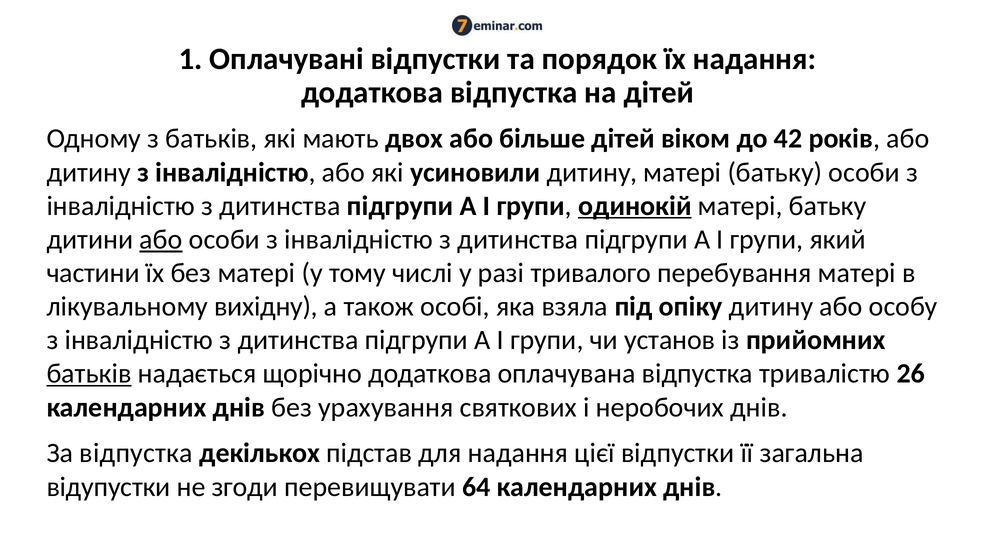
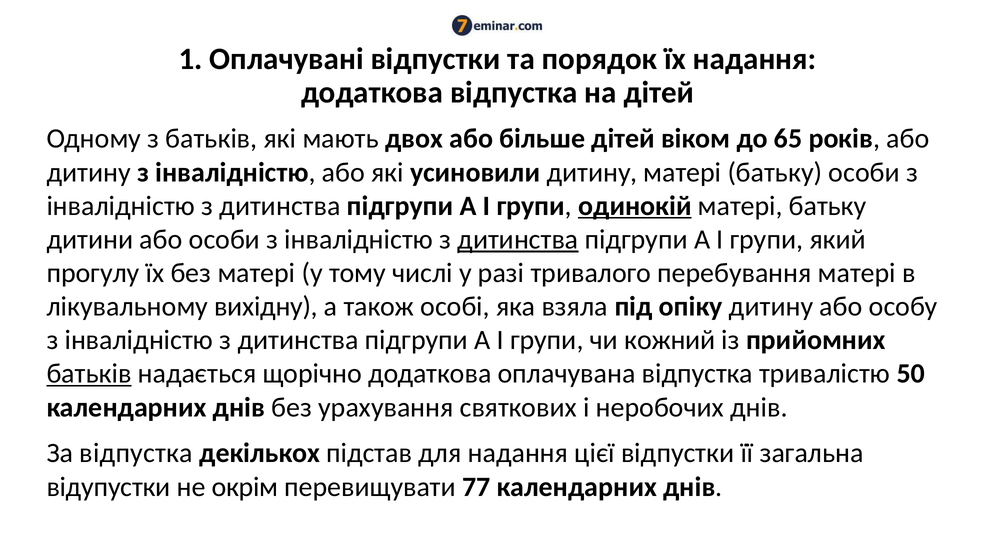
42: 42 -> 65
або at (161, 239) underline: present -> none
дитинства at (518, 239) underline: none -> present
частини: частини -> прогулу
установ: установ -> кожний
26: 26 -> 50
згоди: згоди -> окрім
64: 64 -> 77
